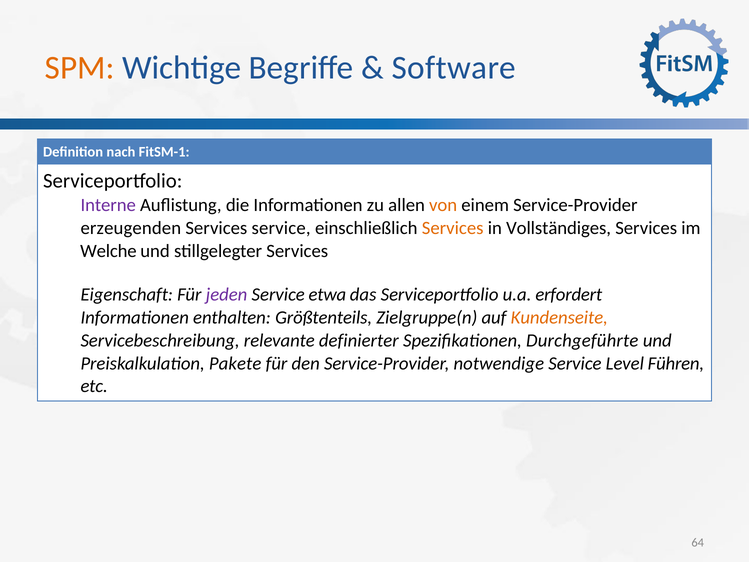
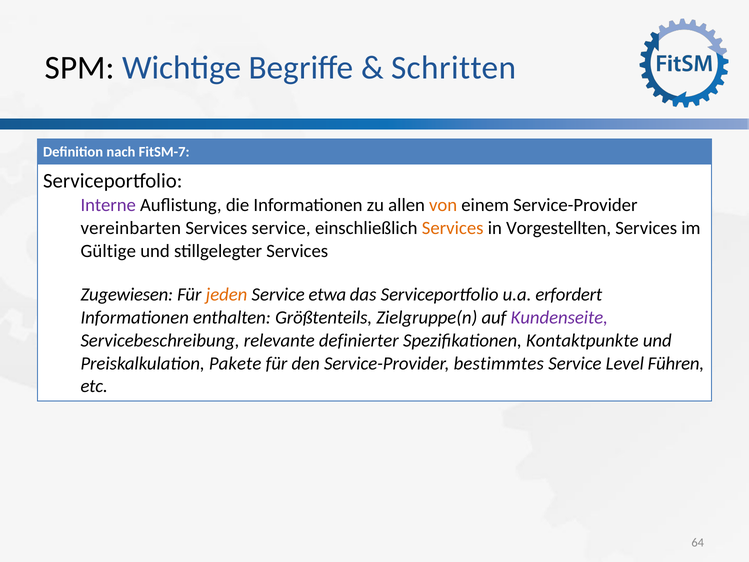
SPM colour: orange -> black
Software: Software -> Schritten
FitSM-1: FitSM-1 -> FitSM-7
erzeugenden: erzeugenden -> vereinbarten
Vollständiges: Vollständiges -> Vorgestellten
Welche: Welche -> Gültige
Eigenschaft: Eigenschaft -> Zugewiesen
jeden colour: purple -> orange
Kundenseite colour: orange -> purple
Durchgeführte: Durchgeführte -> Kontaktpunkte
notwendige: notwendige -> bestimmtes
